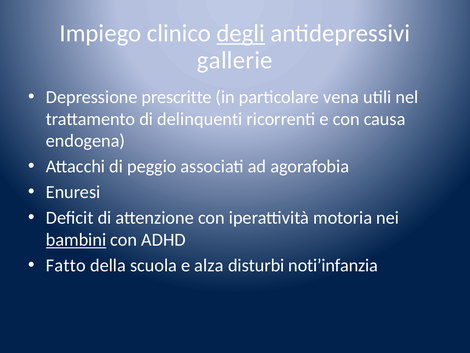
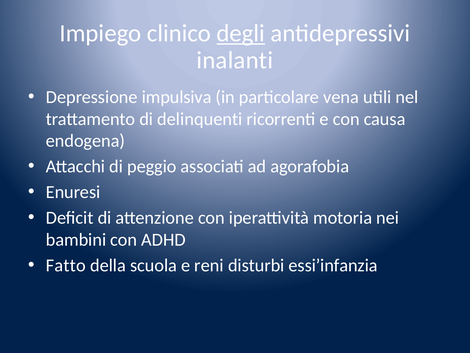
gallerie: gallerie -> inalanti
prescritte: prescritte -> impulsiva
bambini underline: present -> none
alza: alza -> reni
noti’infanzia: noti’infanzia -> essi’infanzia
